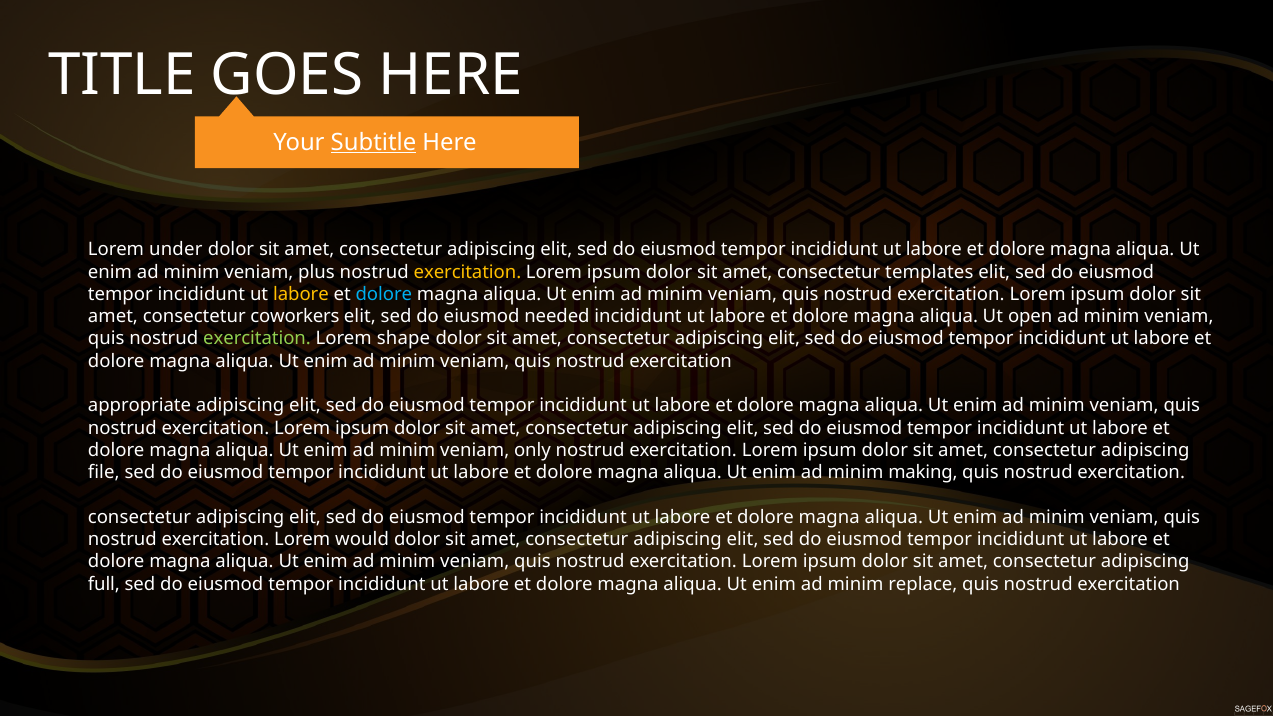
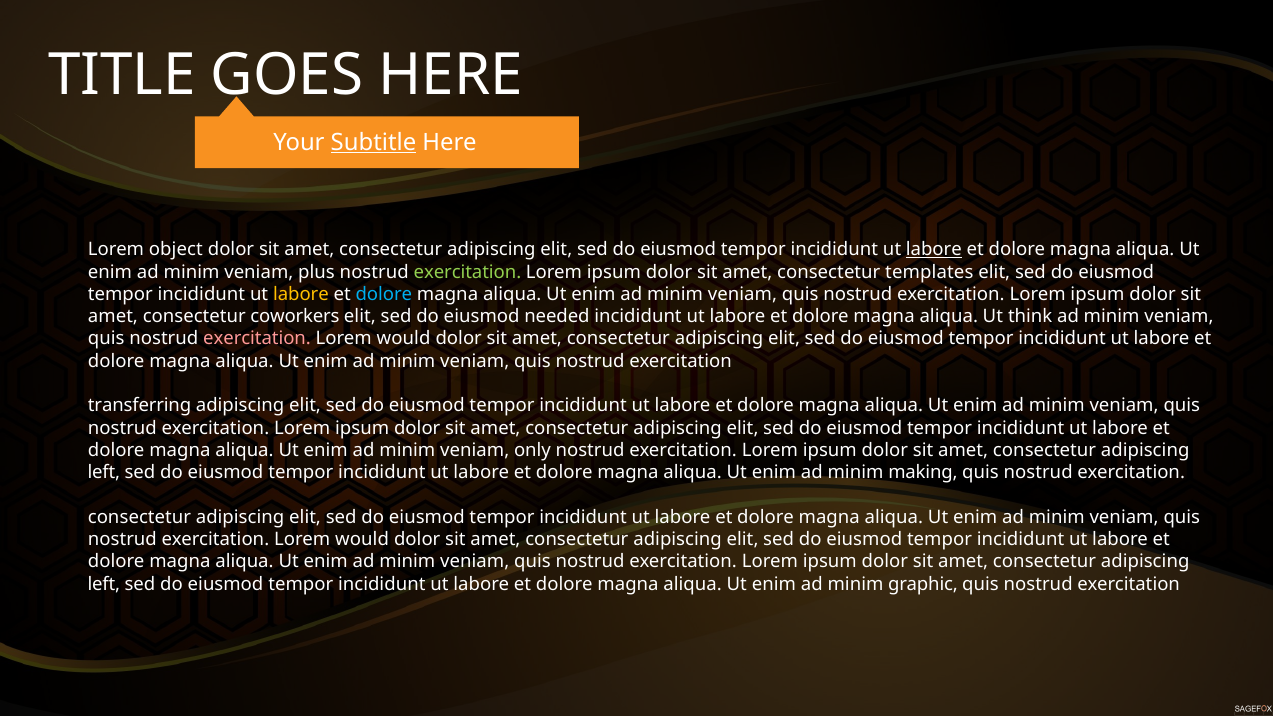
under: under -> object
labore at (934, 250) underline: none -> present
exercitation at (467, 272) colour: yellow -> light green
open: open -> think
exercitation at (257, 339) colour: light green -> pink
shape at (403, 339): shape -> would
appropriate: appropriate -> transferring
file at (104, 473): file -> left
full at (104, 584): full -> left
replace: replace -> graphic
